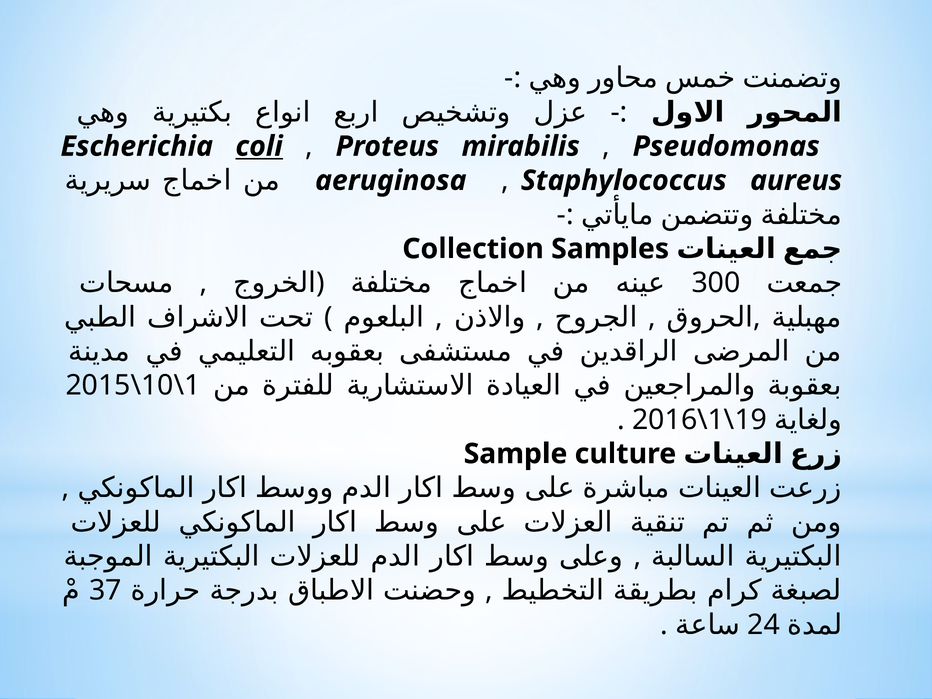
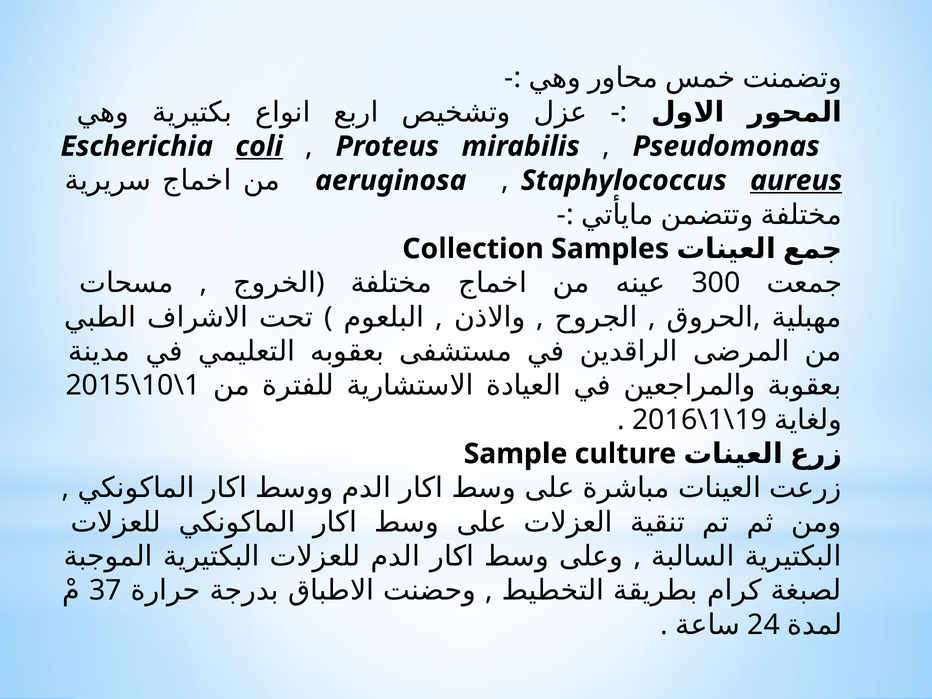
aureus underline: none -> present
